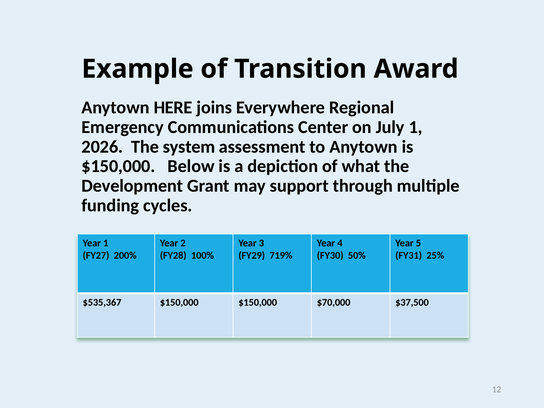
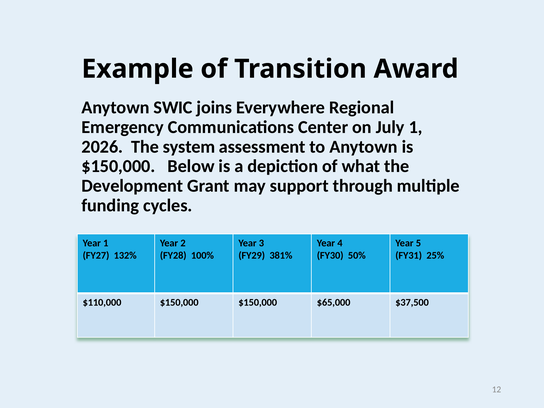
HERE: HERE -> SWIC
200%: 200% -> 132%
719%: 719% -> 381%
$535,367: $535,367 -> $110,000
$70,000: $70,000 -> $65,000
